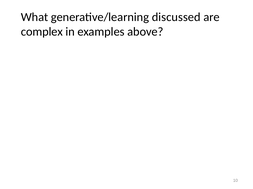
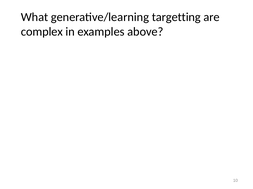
discussed: discussed -> targetting
